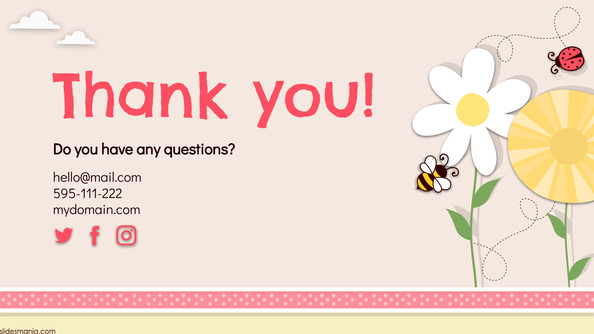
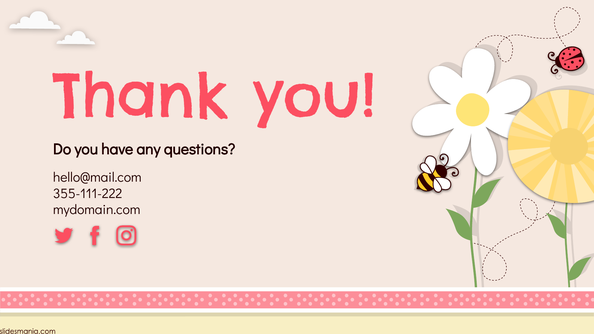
595-111-222: 595-111-222 -> 355-111-222
